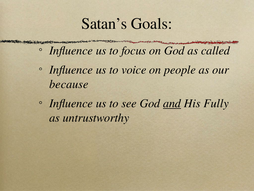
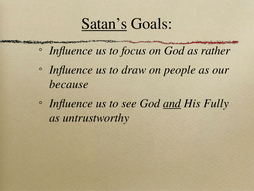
Satan’s underline: none -> present
called: called -> rather
voice: voice -> draw
